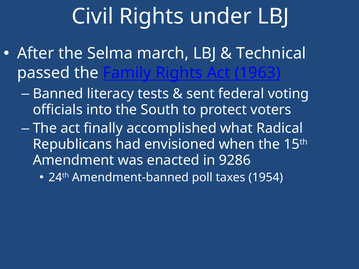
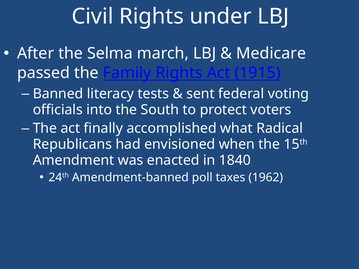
Technical: Technical -> Medicare
1963: 1963 -> 1915
9286: 9286 -> 1840
1954: 1954 -> 1962
